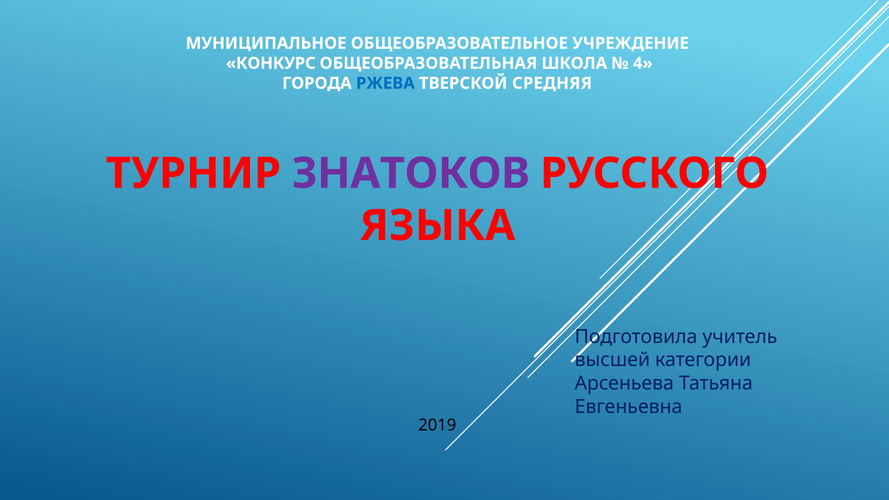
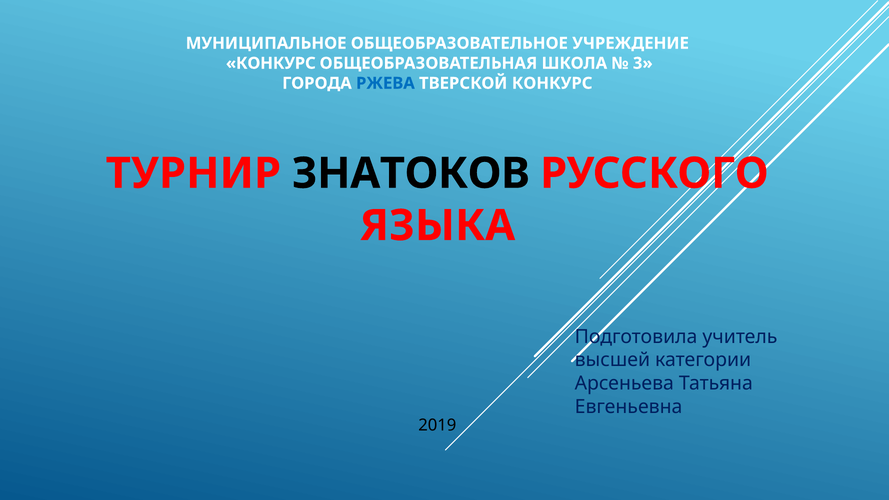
4: 4 -> 3
ТВЕРСКОЙ СРЕДНЯЯ: СРЕДНЯЯ -> КОНКУРС
ЗНАТОКОВ colour: purple -> black
